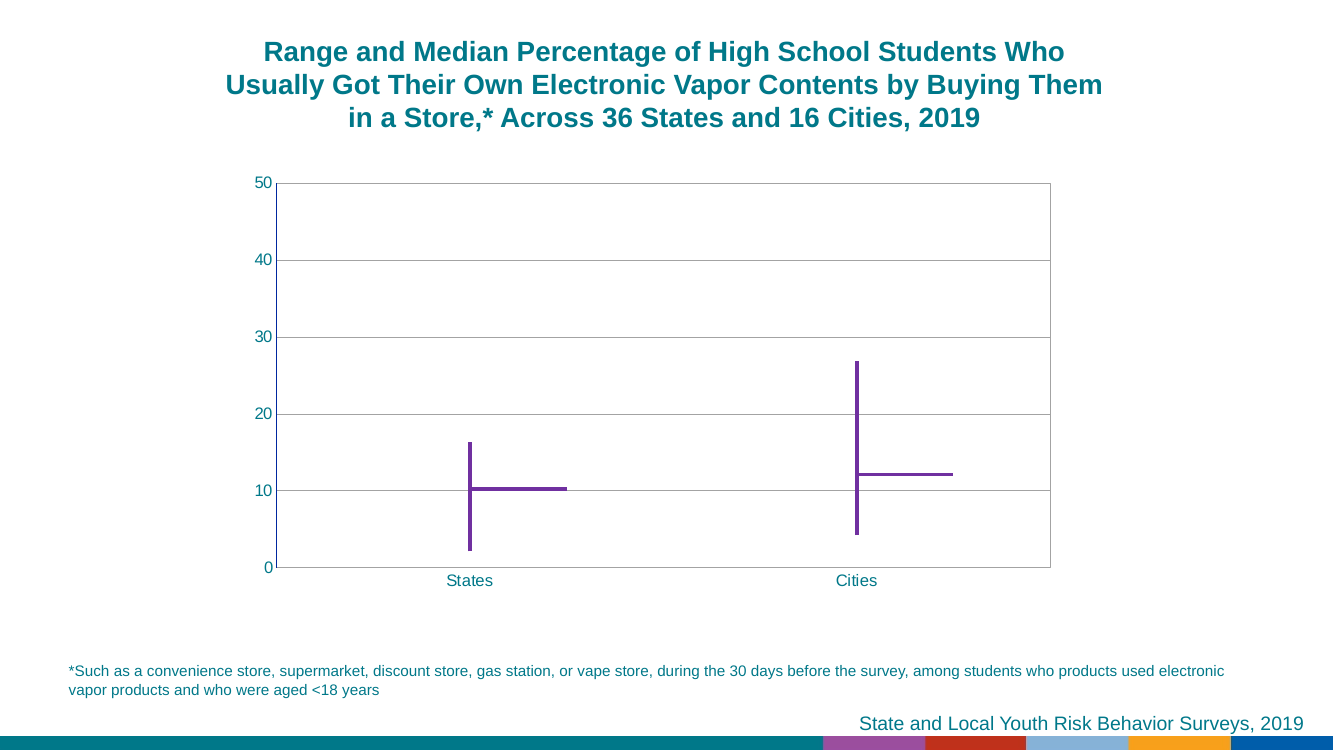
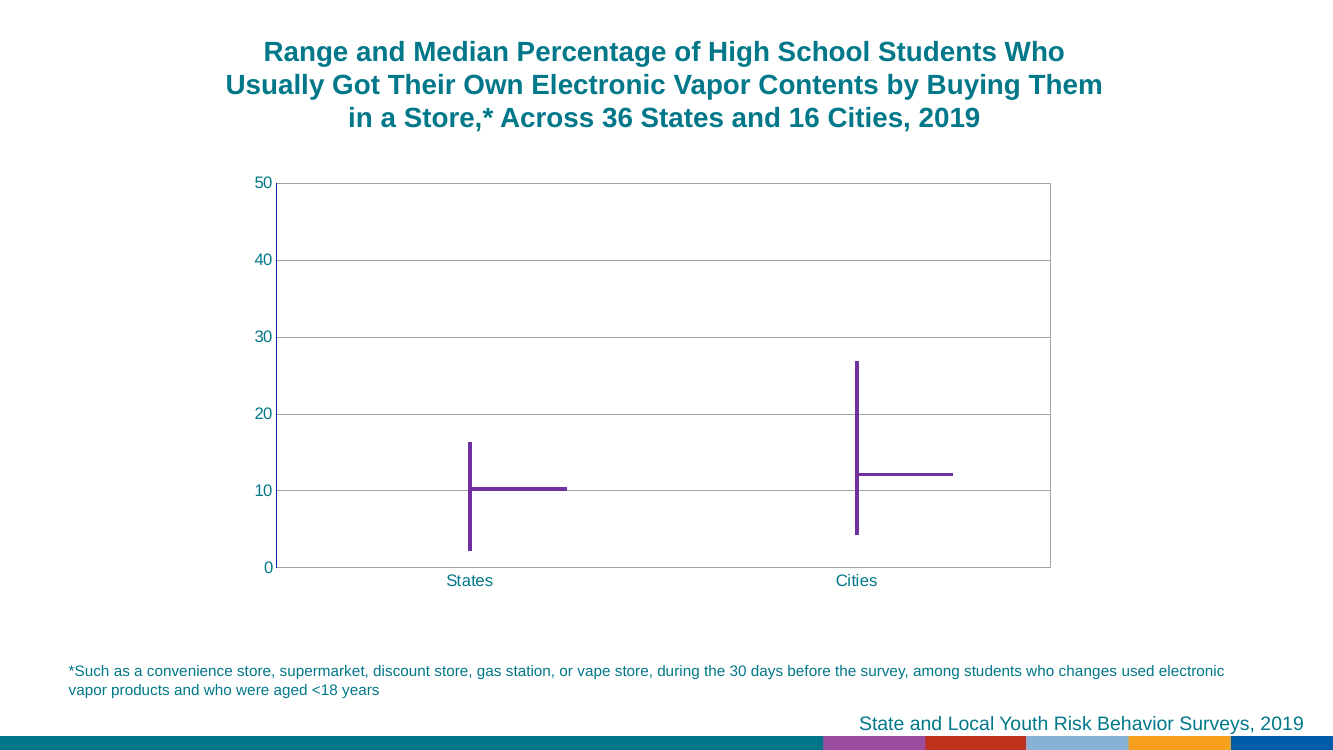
who products: products -> changes
